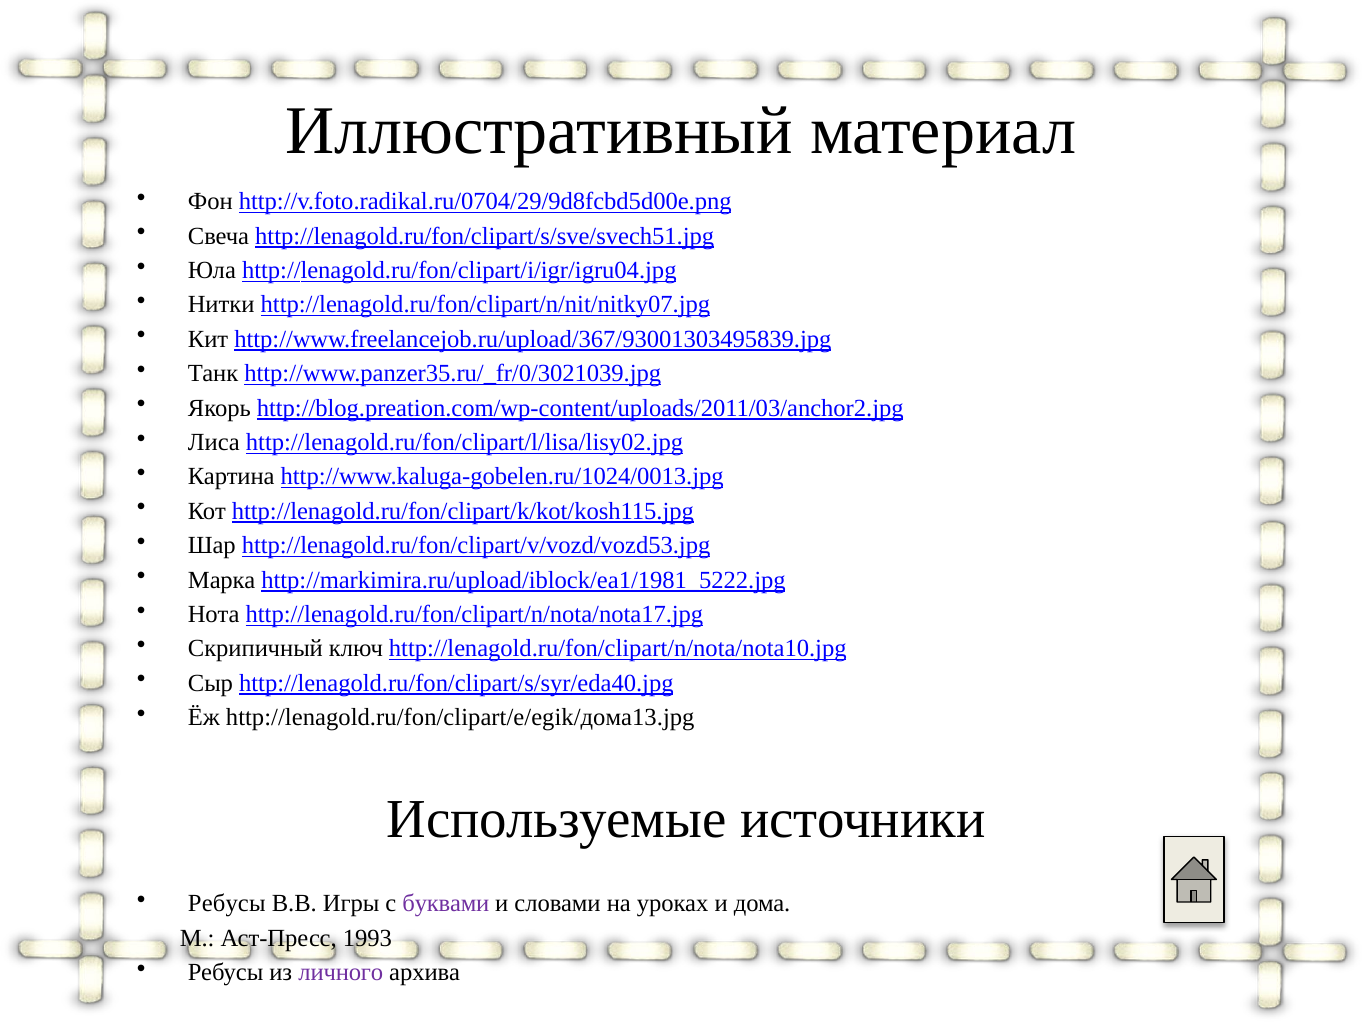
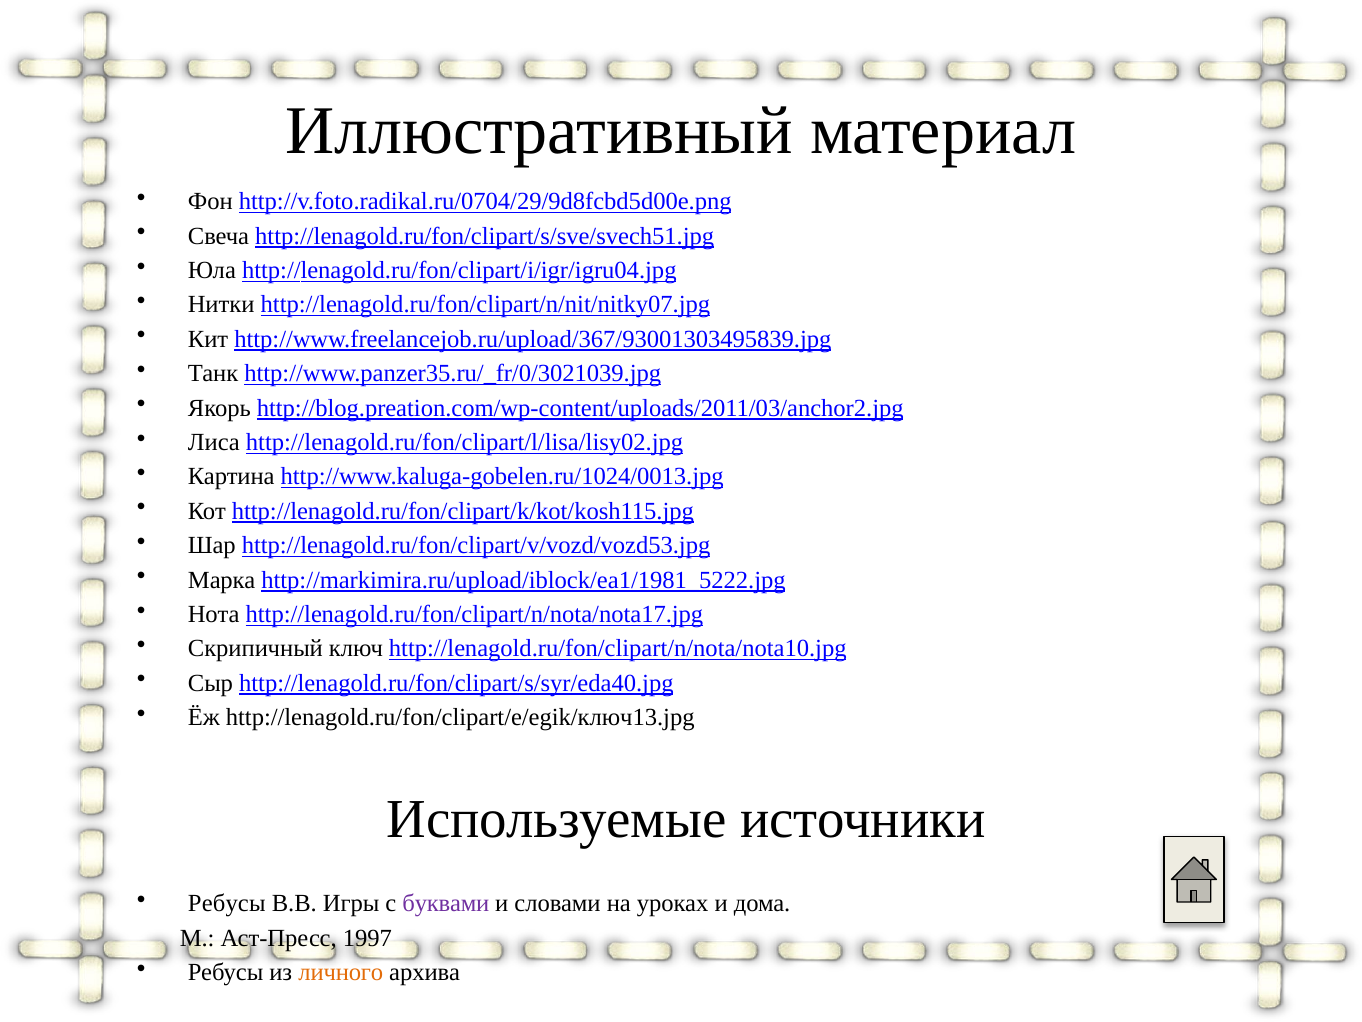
http://lenagold.ru/fon/clipart/e/egik/дома13.jpg: http://lenagold.ru/fon/clipart/e/egik/дома13.jpg -> http://lenagold.ru/fon/clipart/e/egik/ключ13.jpg
1993: 1993 -> 1997
личного colour: purple -> orange
